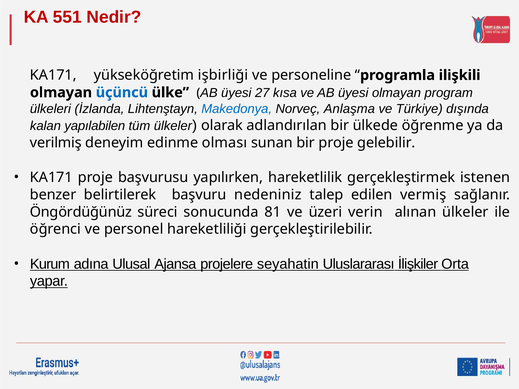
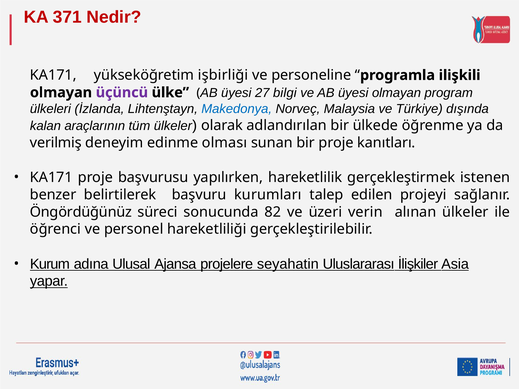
551: 551 -> 371
üçüncü colour: blue -> purple
kısa: kısa -> bilgi
Anlaşma: Anlaşma -> Malaysia
yapılabilen: yapılabilen -> araçlarının
gelebilir: gelebilir -> kanıtları
nedeniniz: nedeniniz -> kurumları
vermiş: vermiş -> projeyi
81: 81 -> 82
Orta: Orta -> Asia
